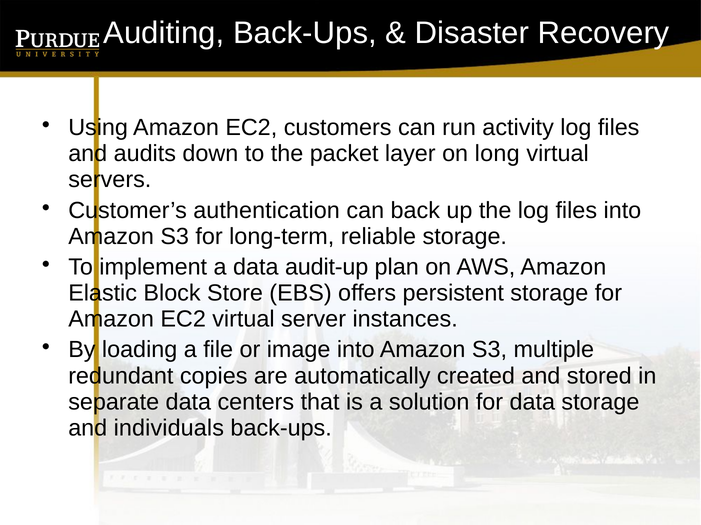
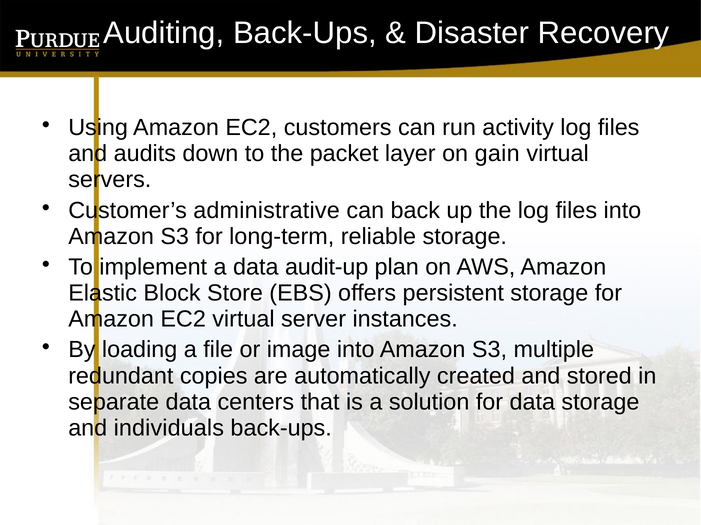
long: long -> gain
authentication: authentication -> administrative
